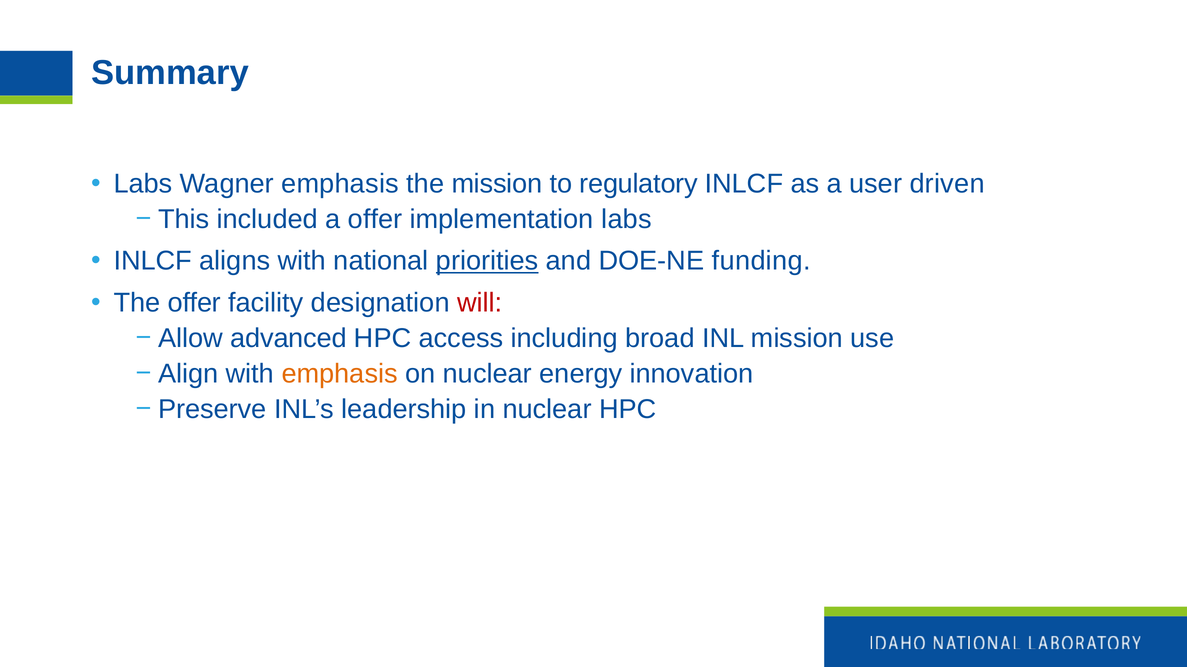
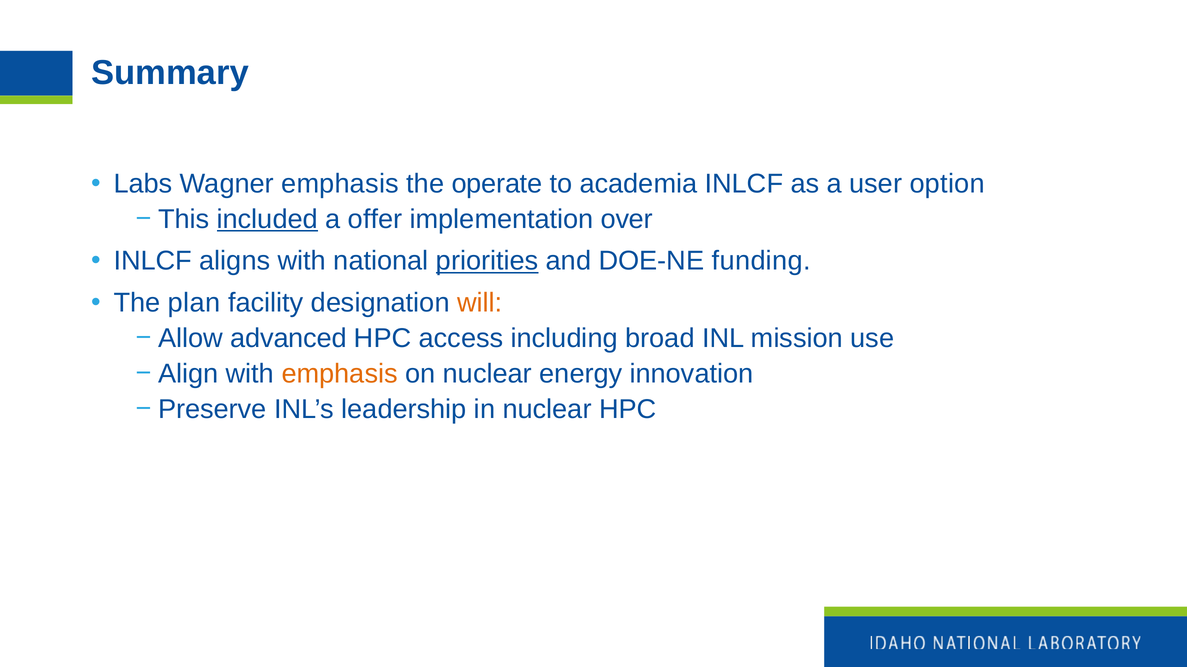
the mission: mission -> operate
regulatory: regulatory -> academia
driven: driven -> option
included underline: none -> present
implementation labs: labs -> over
The offer: offer -> plan
will colour: red -> orange
